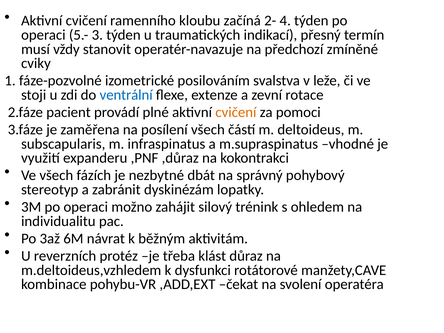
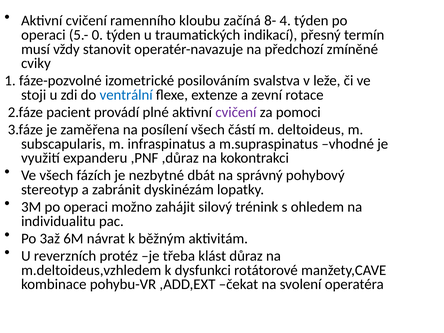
2-: 2- -> 8-
3: 3 -> 0
cvičení at (236, 112) colour: orange -> purple
